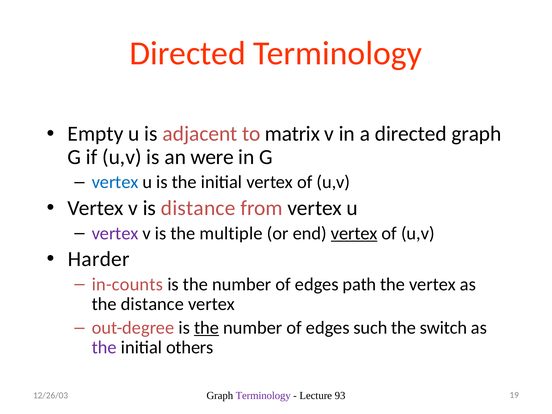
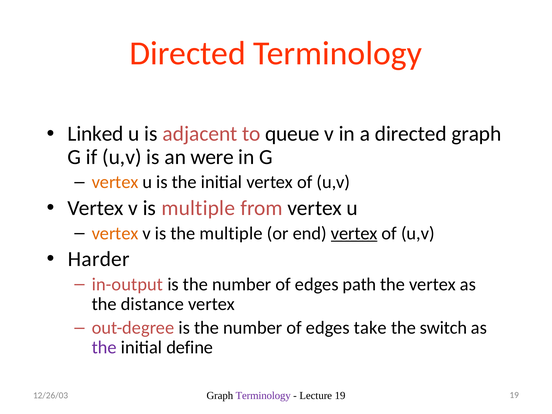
Empty: Empty -> Linked
matrix: matrix -> queue
vertex at (115, 182) colour: blue -> orange
is distance: distance -> multiple
vertex at (115, 233) colour: purple -> orange
in-counts: in-counts -> in-output
the at (206, 328) underline: present -> none
such: such -> take
others: others -> define
Lecture 93: 93 -> 19
